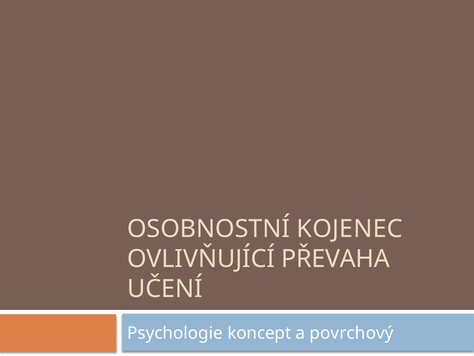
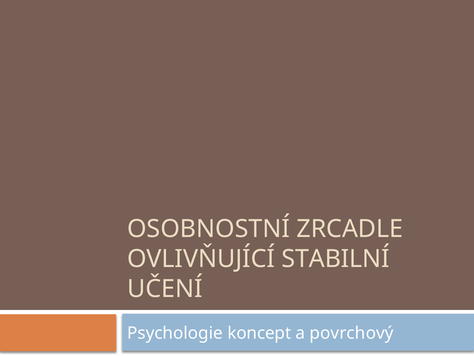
KOJENEC: KOJENEC -> ZRCADLE
PŘEVAHA: PŘEVAHA -> STABILNÍ
